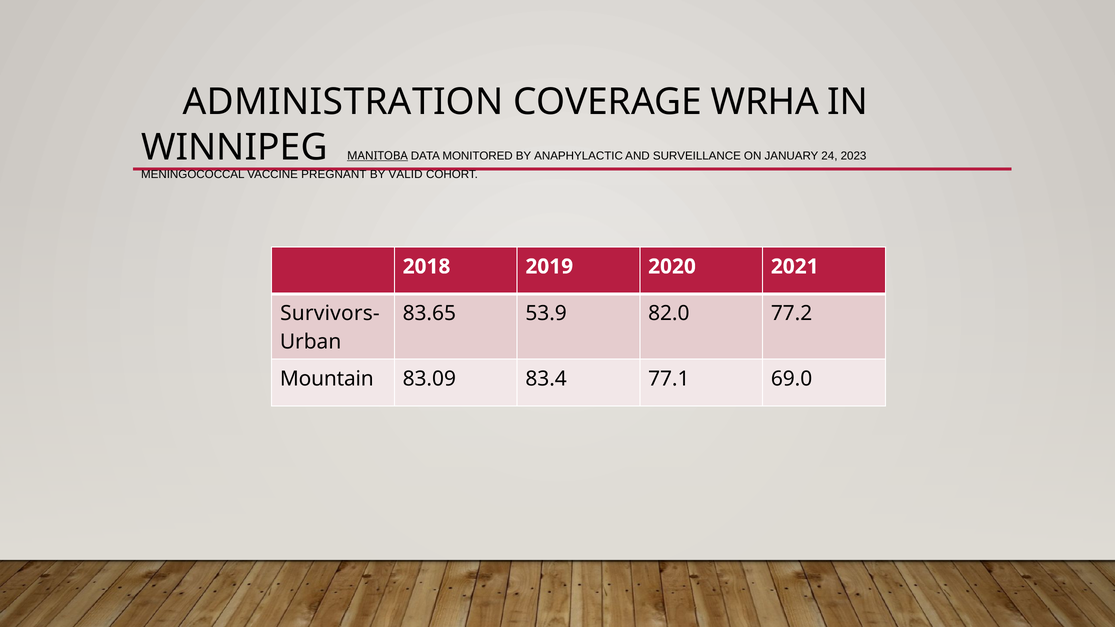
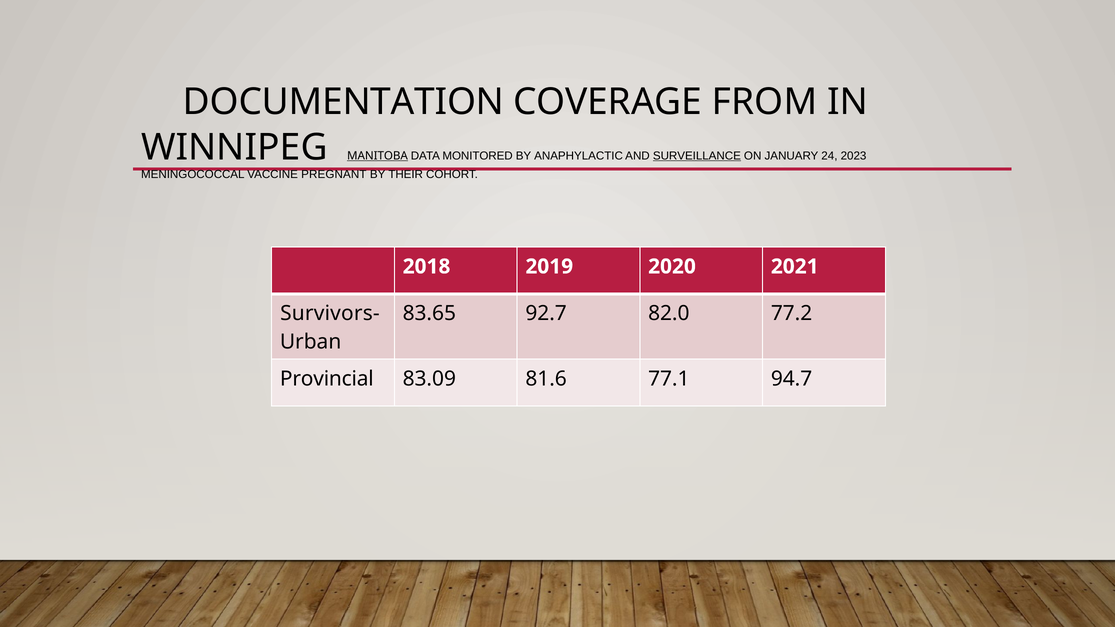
ADMINISTRATION: ADMINISTRATION -> DOCUMENTATION
WRHA: WRHA -> FROM
SURVEILLANCE underline: none -> present
VALID: VALID -> THEIR
53.9: 53.9 -> 92.7
Mountain: Mountain -> Provincial
83.4: 83.4 -> 81.6
69.0: 69.0 -> 94.7
